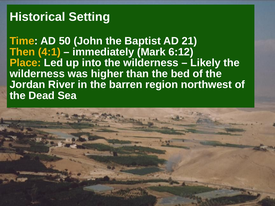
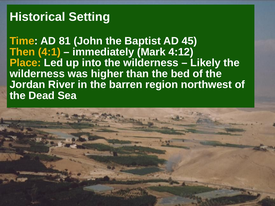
50: 50 -> 81
21: 21 -> 45
6:12: 6:12 -> 4:12
